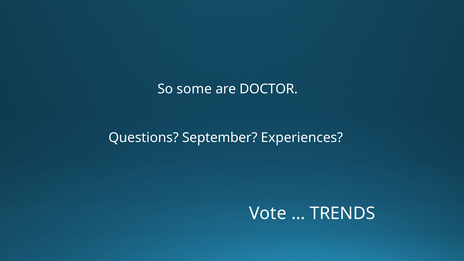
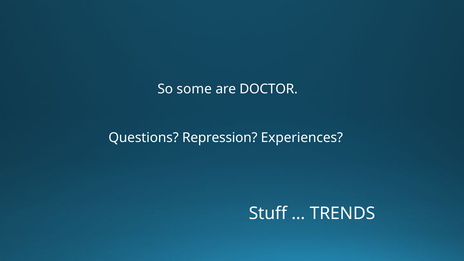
September: September -> Repression
Vote: Vote -> Stuff
